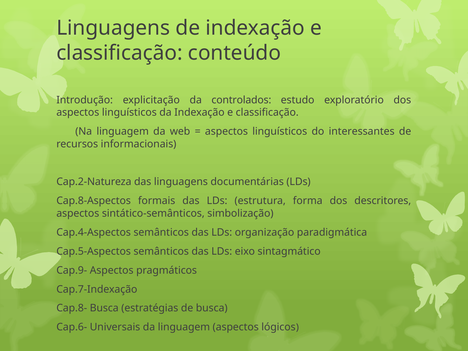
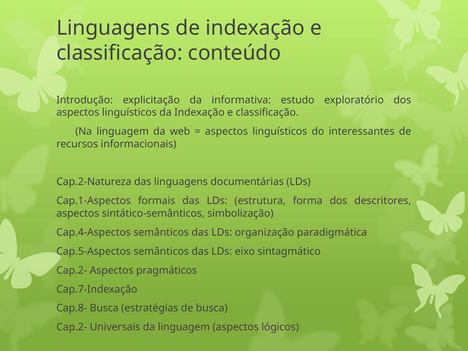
controlados: controlados -> informativa
Cap.8-Aspectos: Cap.8-Aspectos -> Cap.1-Aspectos
Cap.9- at (72, 270): Cap.9- -> Cap.2-
Cap.6- at (72, 327): Cap.6- -> Cap.2-
